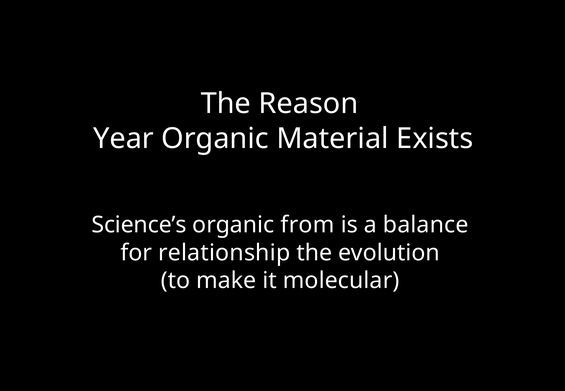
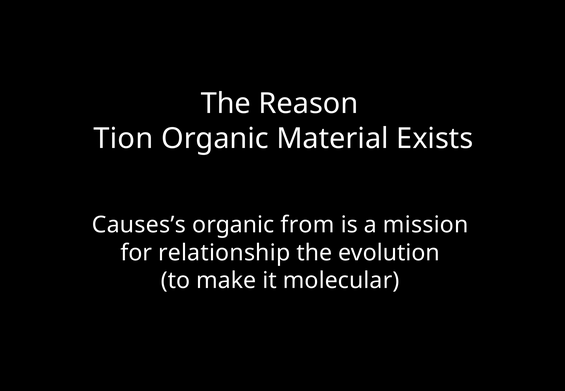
Year: Year -> Tion
Science’s: Science’s -> Causes’s
balance: balance -> mission
